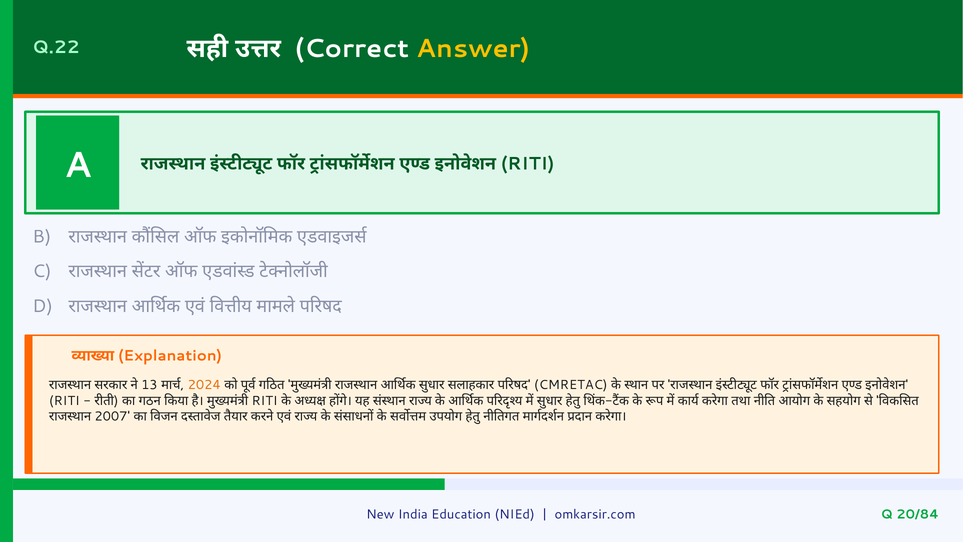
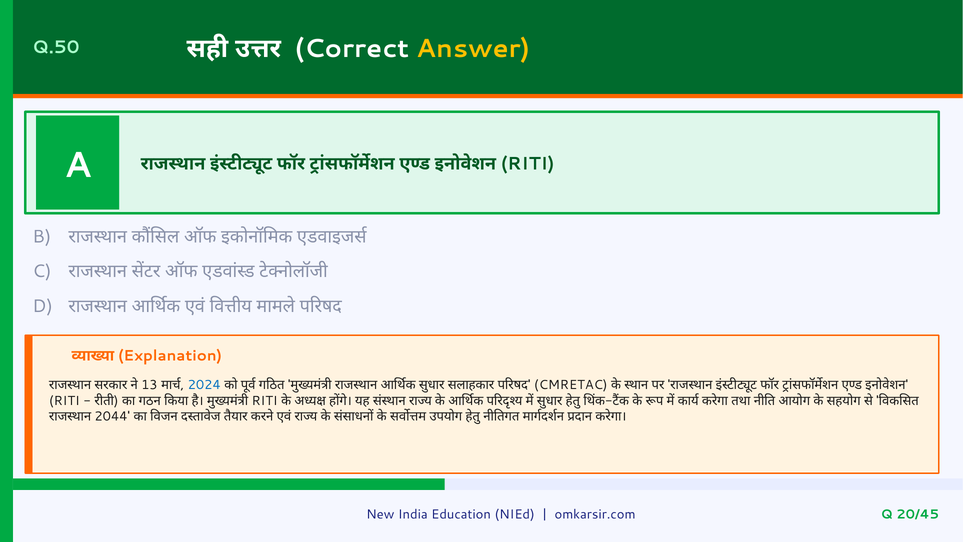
Q.22: Q.22 -> Q.50
2024 colour: orange -> blue
2007: 2007 -> 2044
20/84: 20/84 -> 20/45
